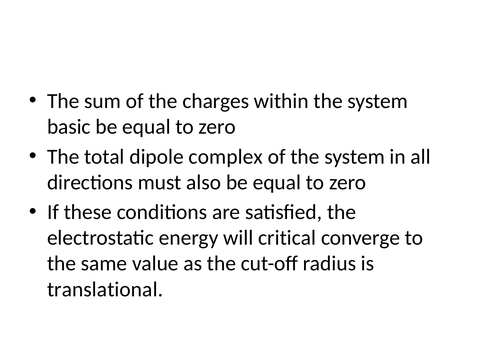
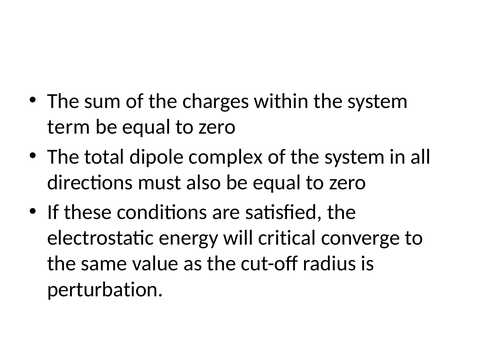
basic: basic -> term
translational: translational -> perturbation
